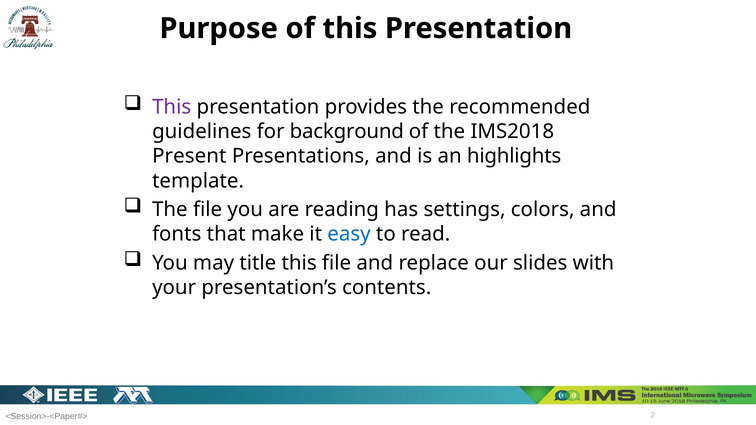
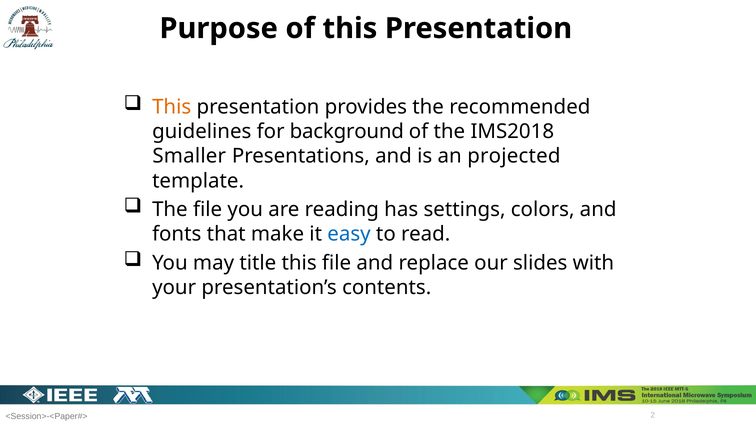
This at (172, 107) colour: purple -> orange
Present: Present -> Smaller
highlights: highlights -> projected
